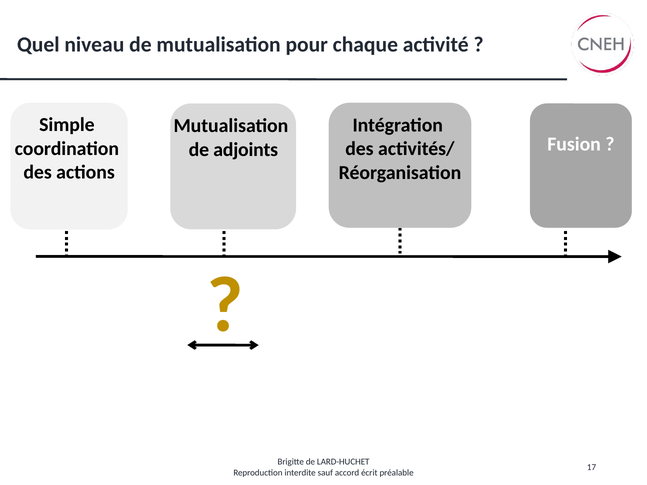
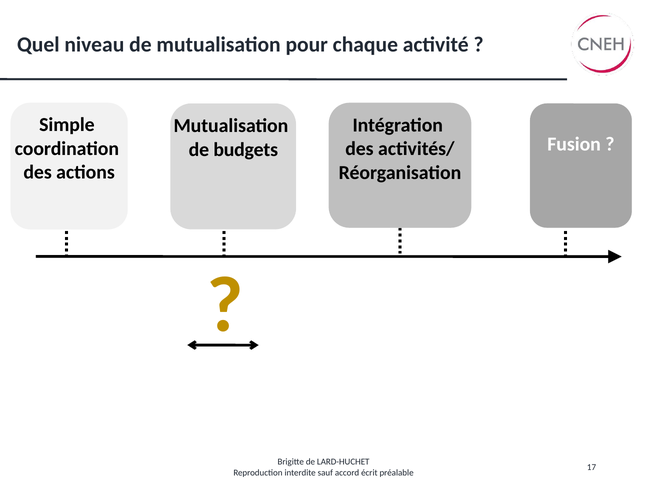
adjoints: adjoints -> budgets
